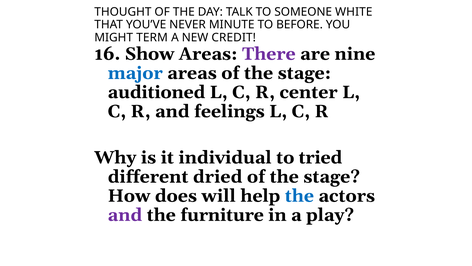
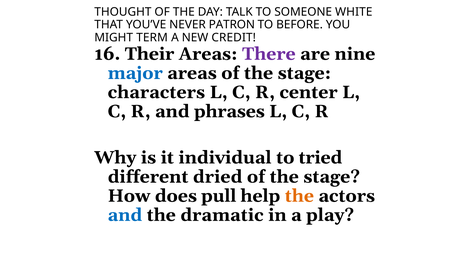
MINUTE: MINUTE -> PATRON
Show: Show -> Their
auditioned: auditioned -> characters
feelings: feelings -> phrases
will: will -> pull
the at (299, 196) colour: blue -> orange
and at (125, 215) colour: purple -> blue
furniture: furniture -> dramatic
